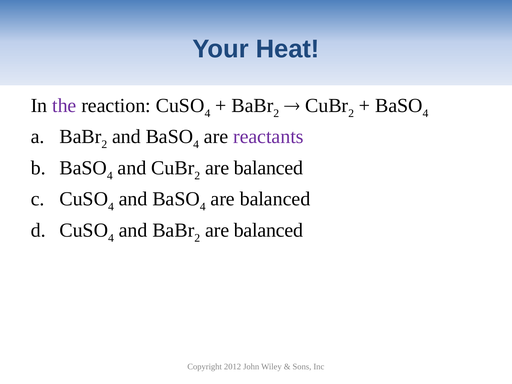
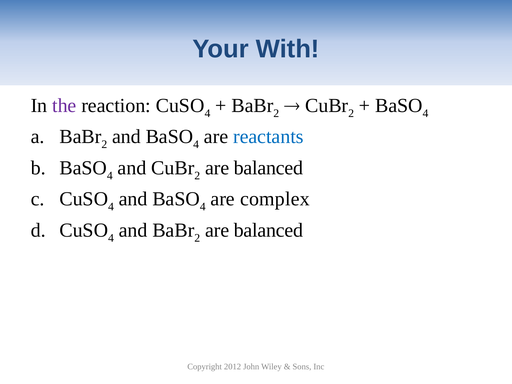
Heat: Heat -> With
reactants colour: purple -> blue
balanced at (275, 199): balanced -> complex
